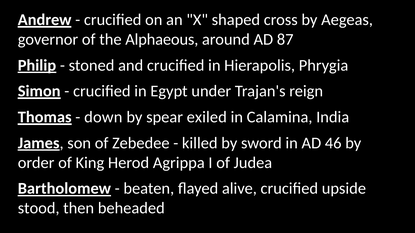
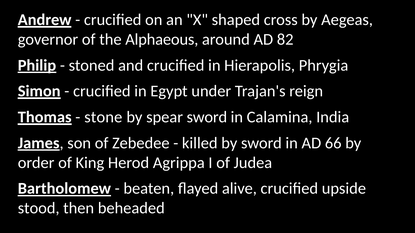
87: 87 -> 82
down: down -> stone
spear exiled: exiled -> sword
46: 46 -> 66
